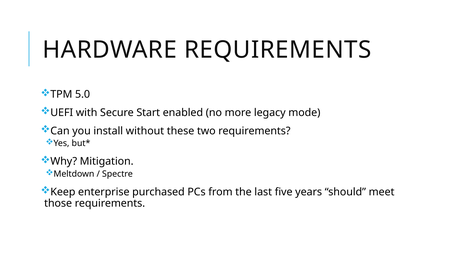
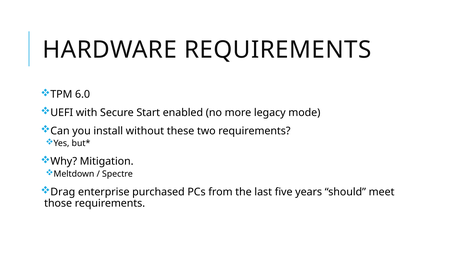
5.0: 5.0 -> 6.0
Keep: Keep -> Drag
